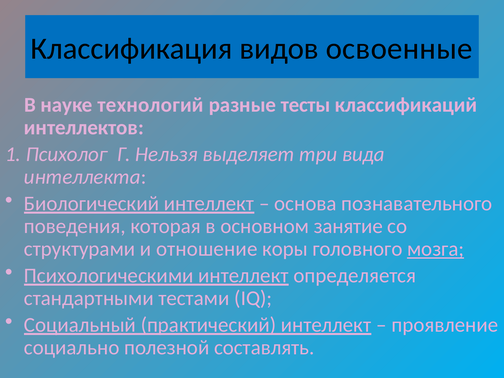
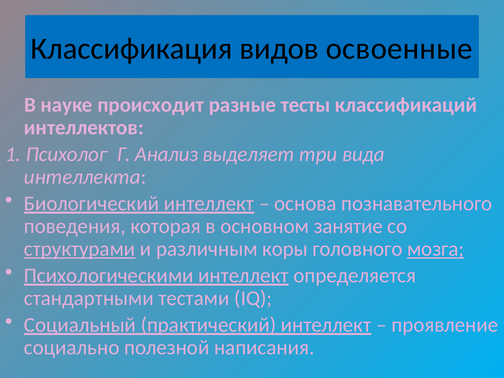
технологий: технологий -> происходит
Нельзя: Нельзя -> Анализ
структурами underline: none -> present
отношение: отношение -> различным
составлять: составлять -> написания
